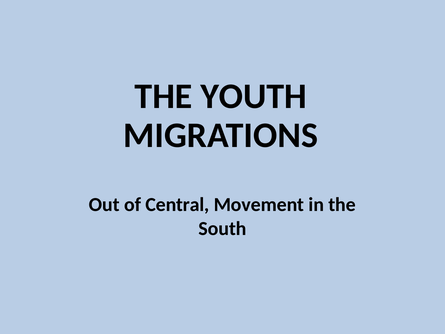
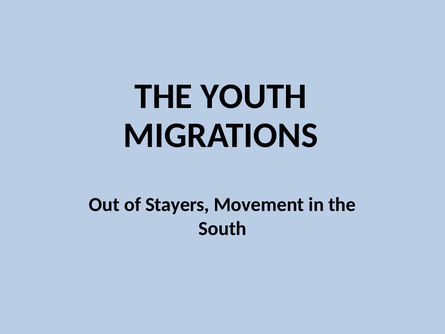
Central: Central -> Stayers
